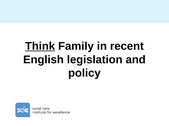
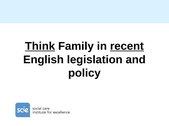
recent underline: none -> present
